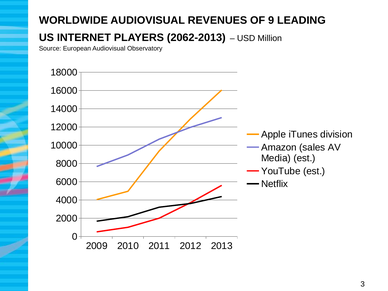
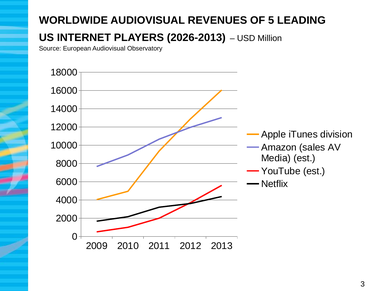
9: 9 -> 5
2062-2013: 2062-2013 -> 2026-2013
